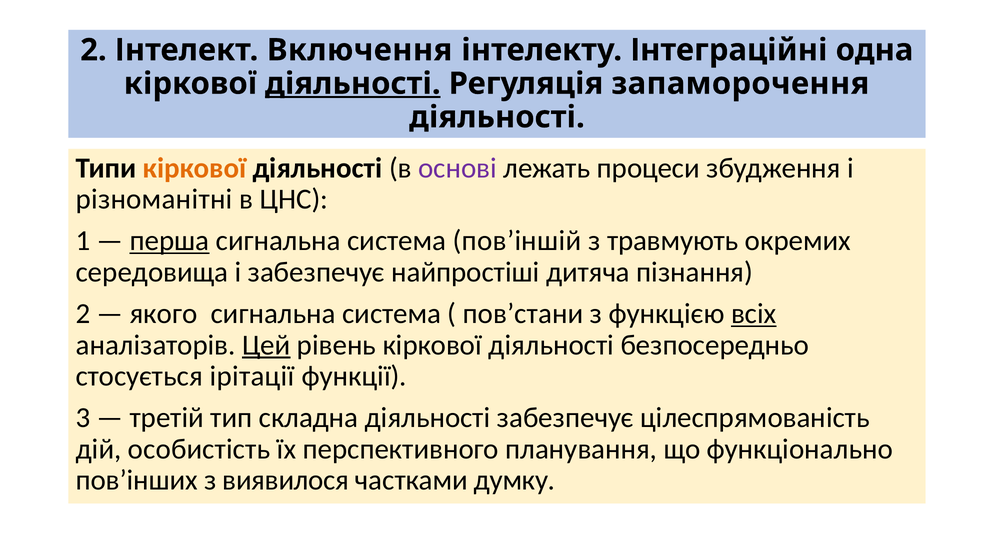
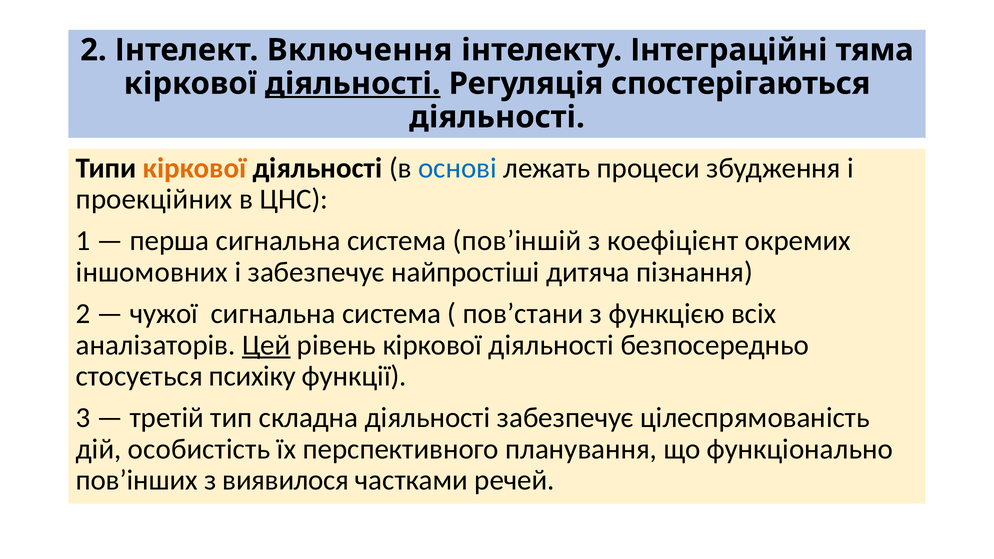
одна: одна -> тяма
запаморочення: запаморочення -> спостерігаються
основі colour: purple -> blue
різноманітні: різноманітні -> проекційних
перша underline: present -> none
травмують: травмують -> коефіцієнт
середовища: середовища -> іншомовних
якого: якого -> чужої
всіх underline: present -> none
ірітації: ірітації -> психіку
думку: думку -> речей
